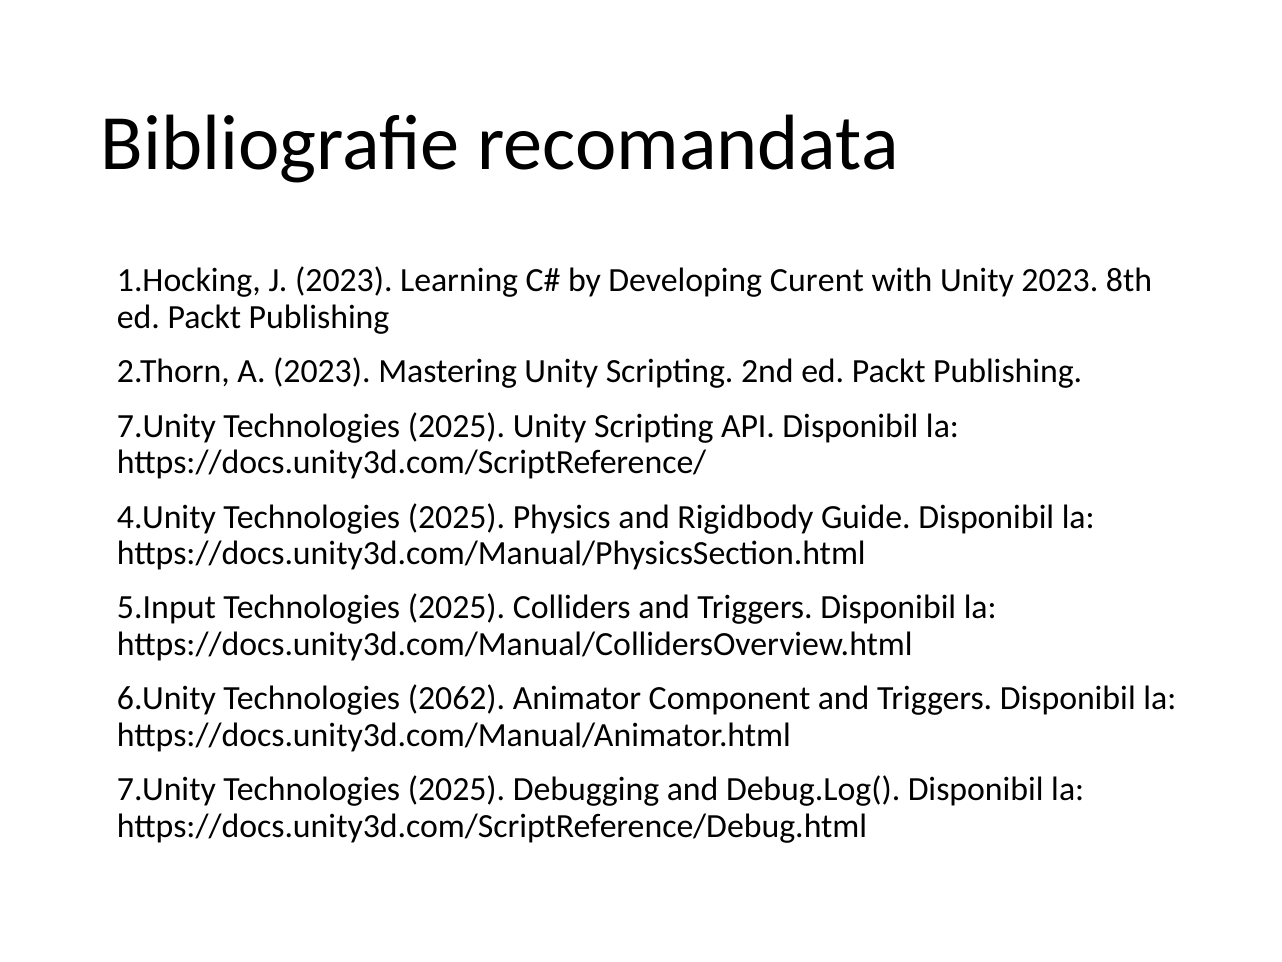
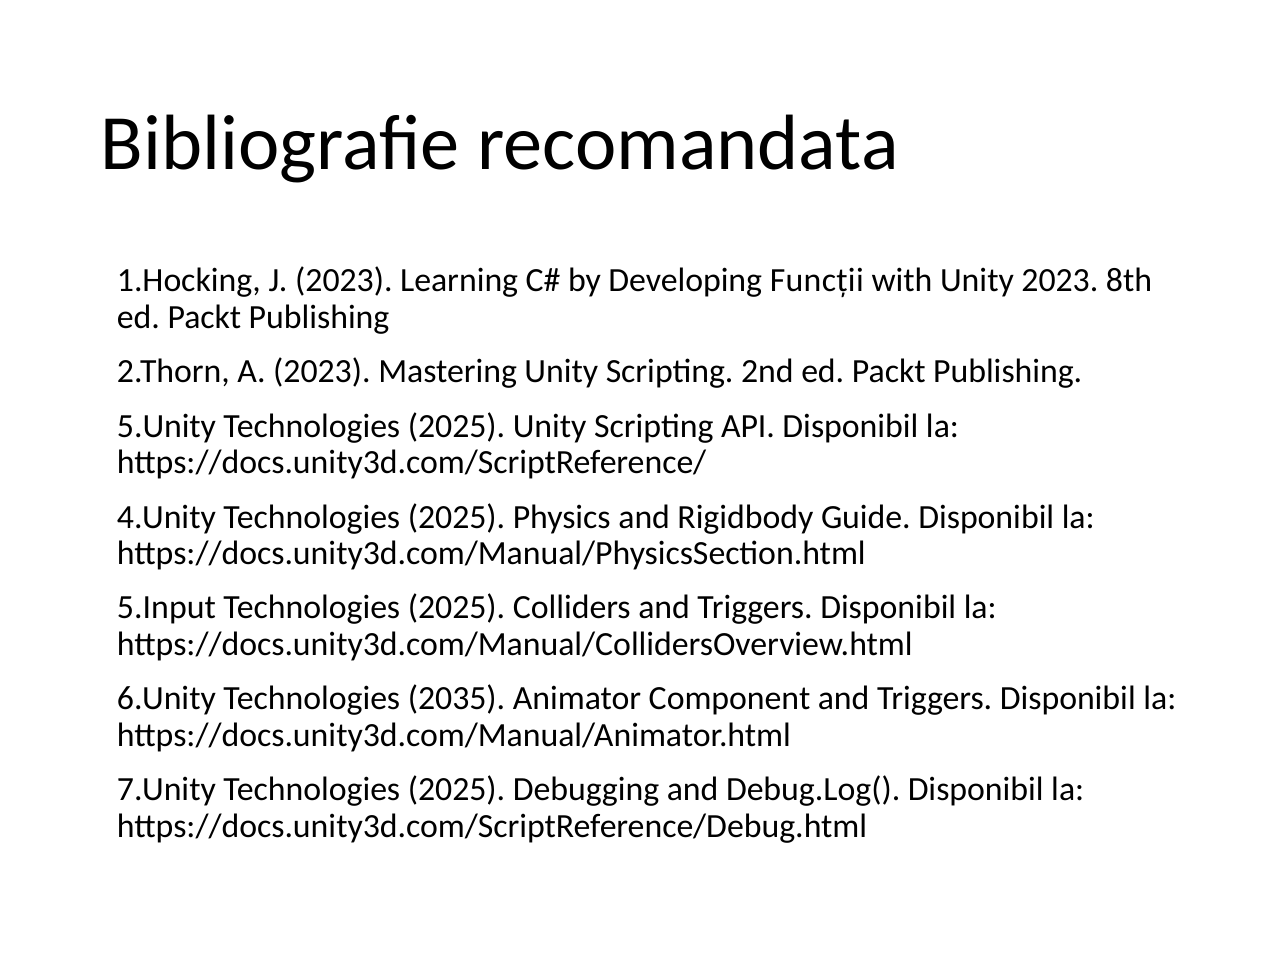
Curent: Curent -> Funcții
7.Unity at (166, 426): 7.Unity -> 5.Unity
2062: 2062 -> 2035
